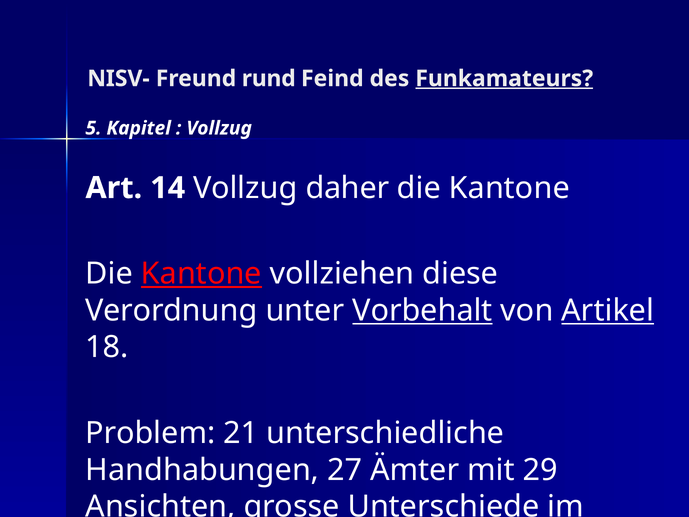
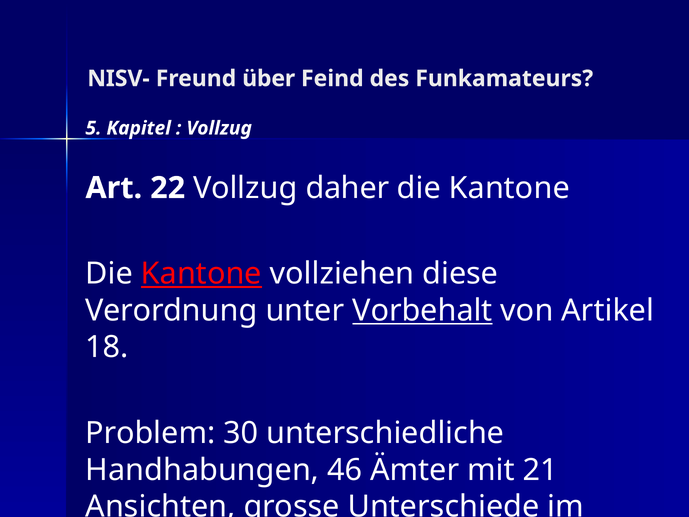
rund: rund -> über
Funkamateurs underline: present -> none
14: 14 -> 22
Artikel underline: present -> none
21: 21 -> 30
27: 27 -> 46
29: 29 -> 21
